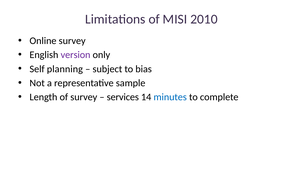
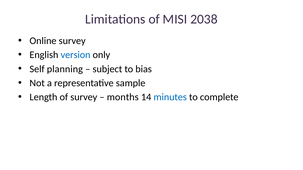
2010: 2010 -> 2038
version colour: purple -> blue
services: services -> months
